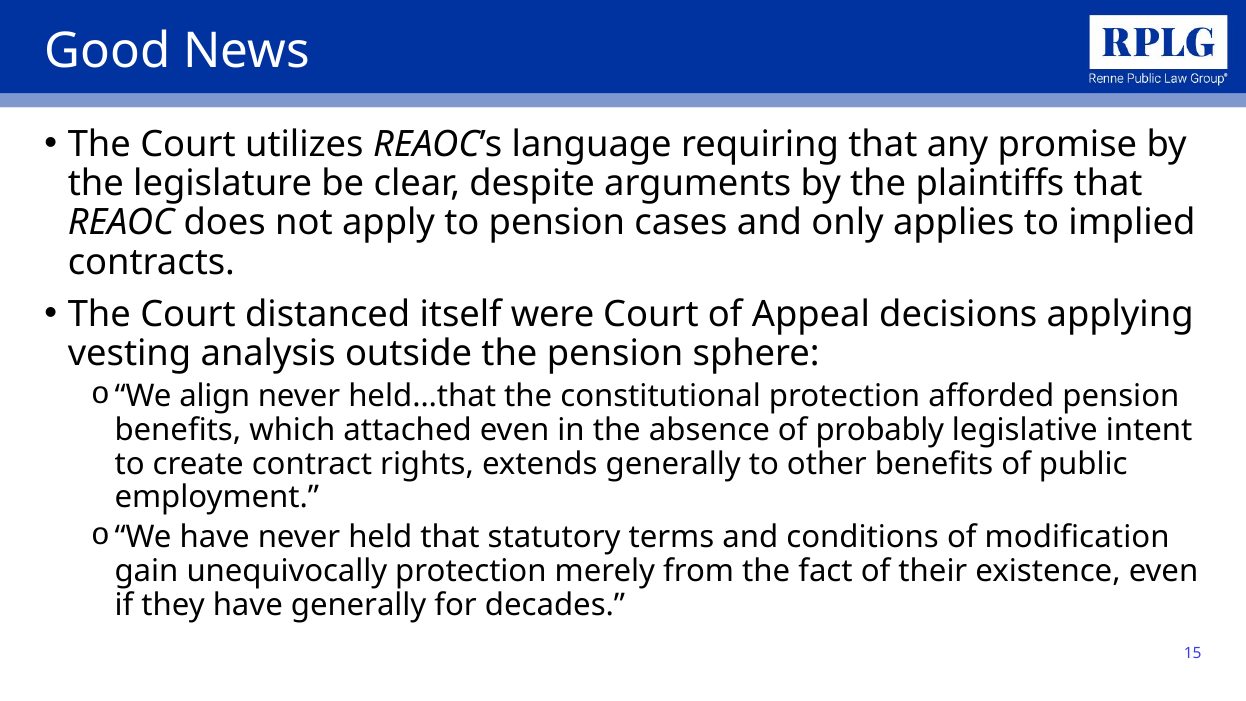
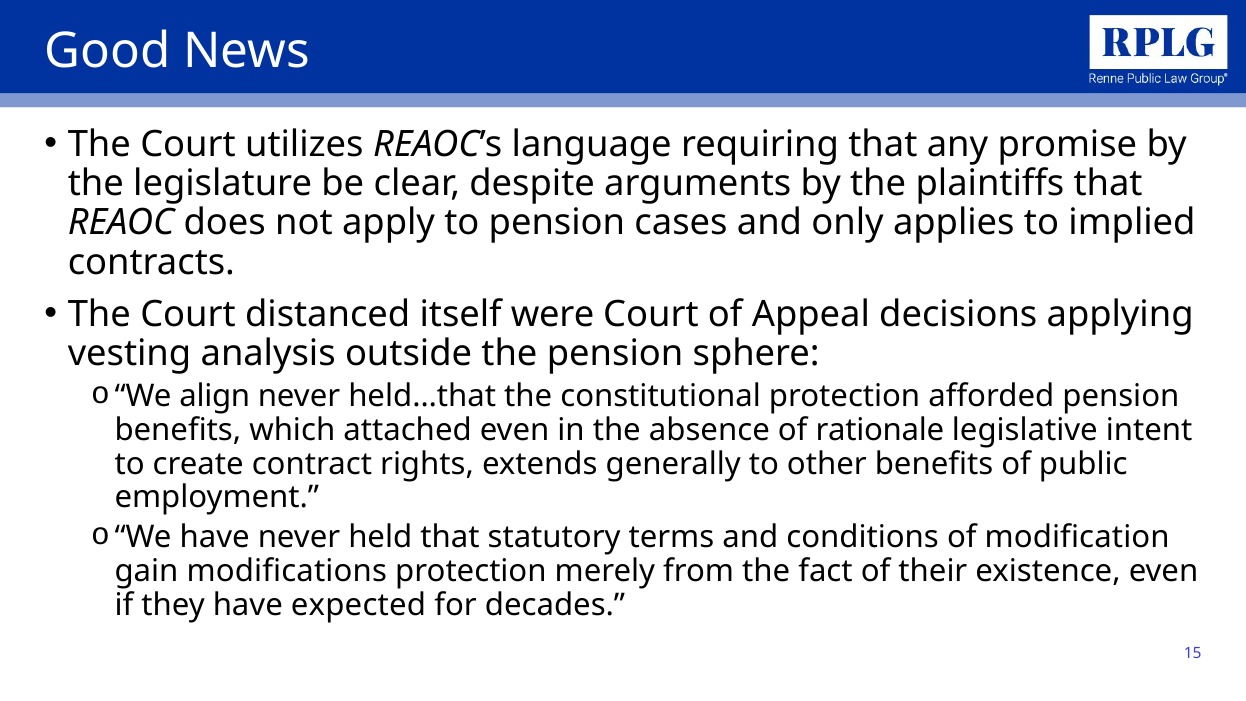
probably: probably -> rationale
unequivocally: unequivocally -> modifications
have generally: generally -> expected
